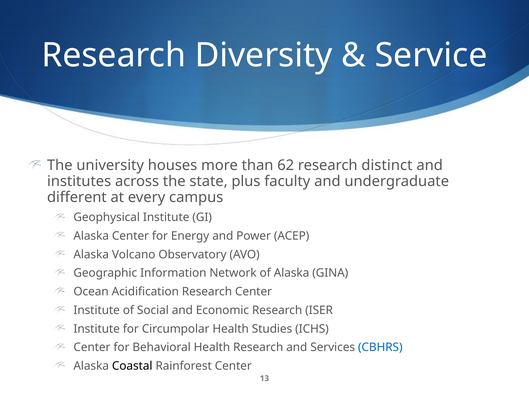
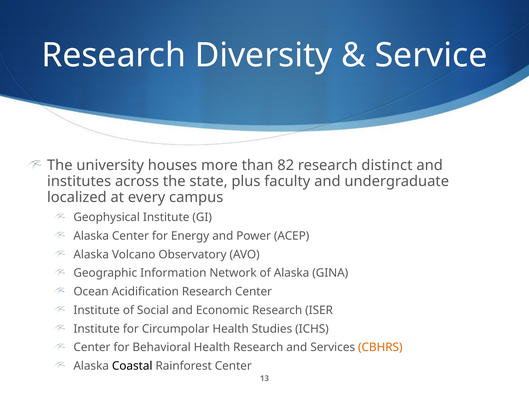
62: 62 -> 82
different: different -> localized
CBHRS colour: blue -> orange
